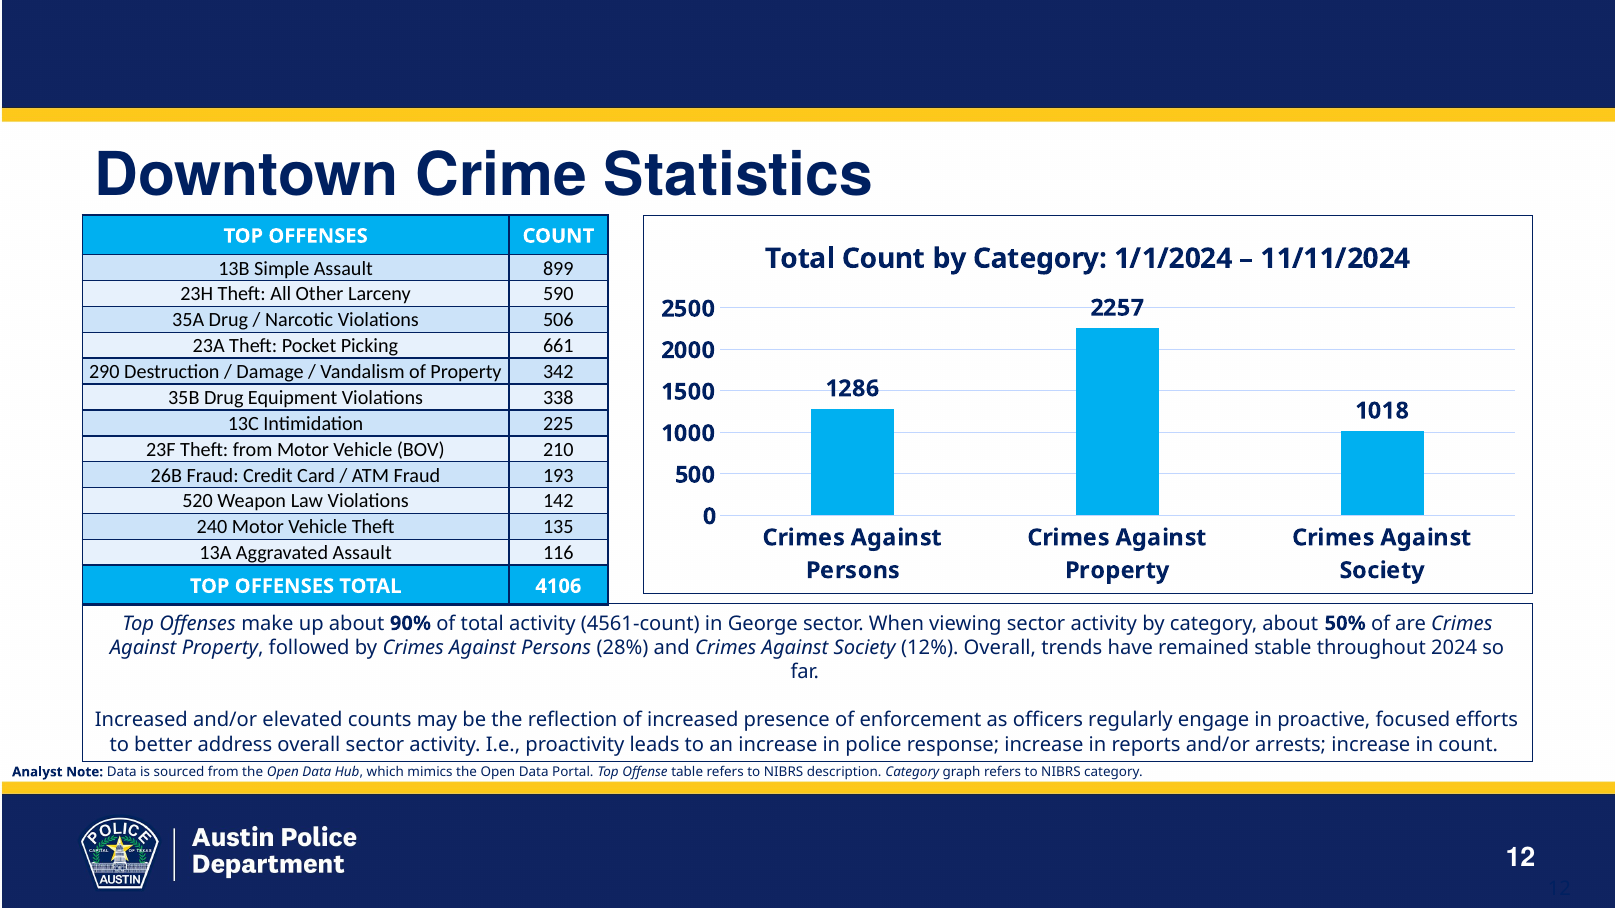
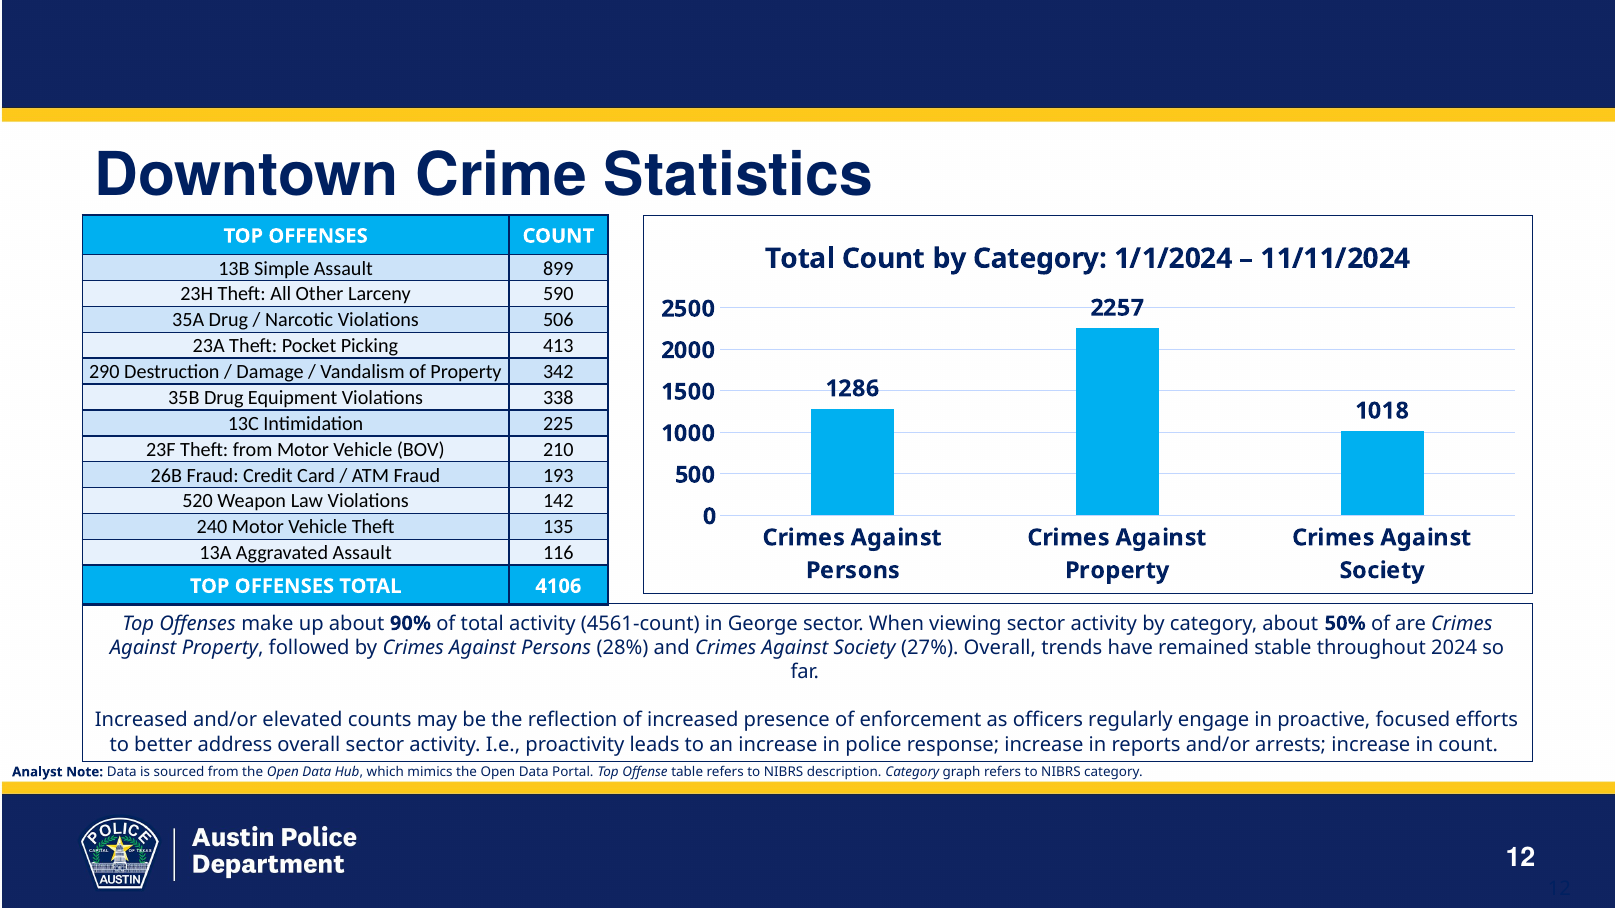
661: 661 -> 413
12%: 12% -> 27%
